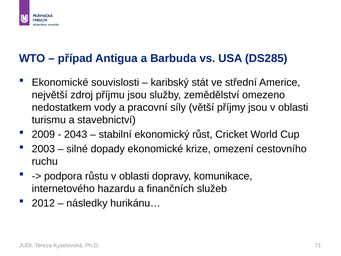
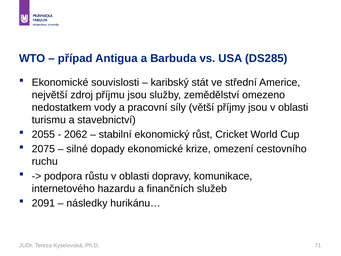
2009: 2009 -> 2055
2043: 2043 -> 2062
2003: 2003 -> 2075
2012: 2012 -> 2091
